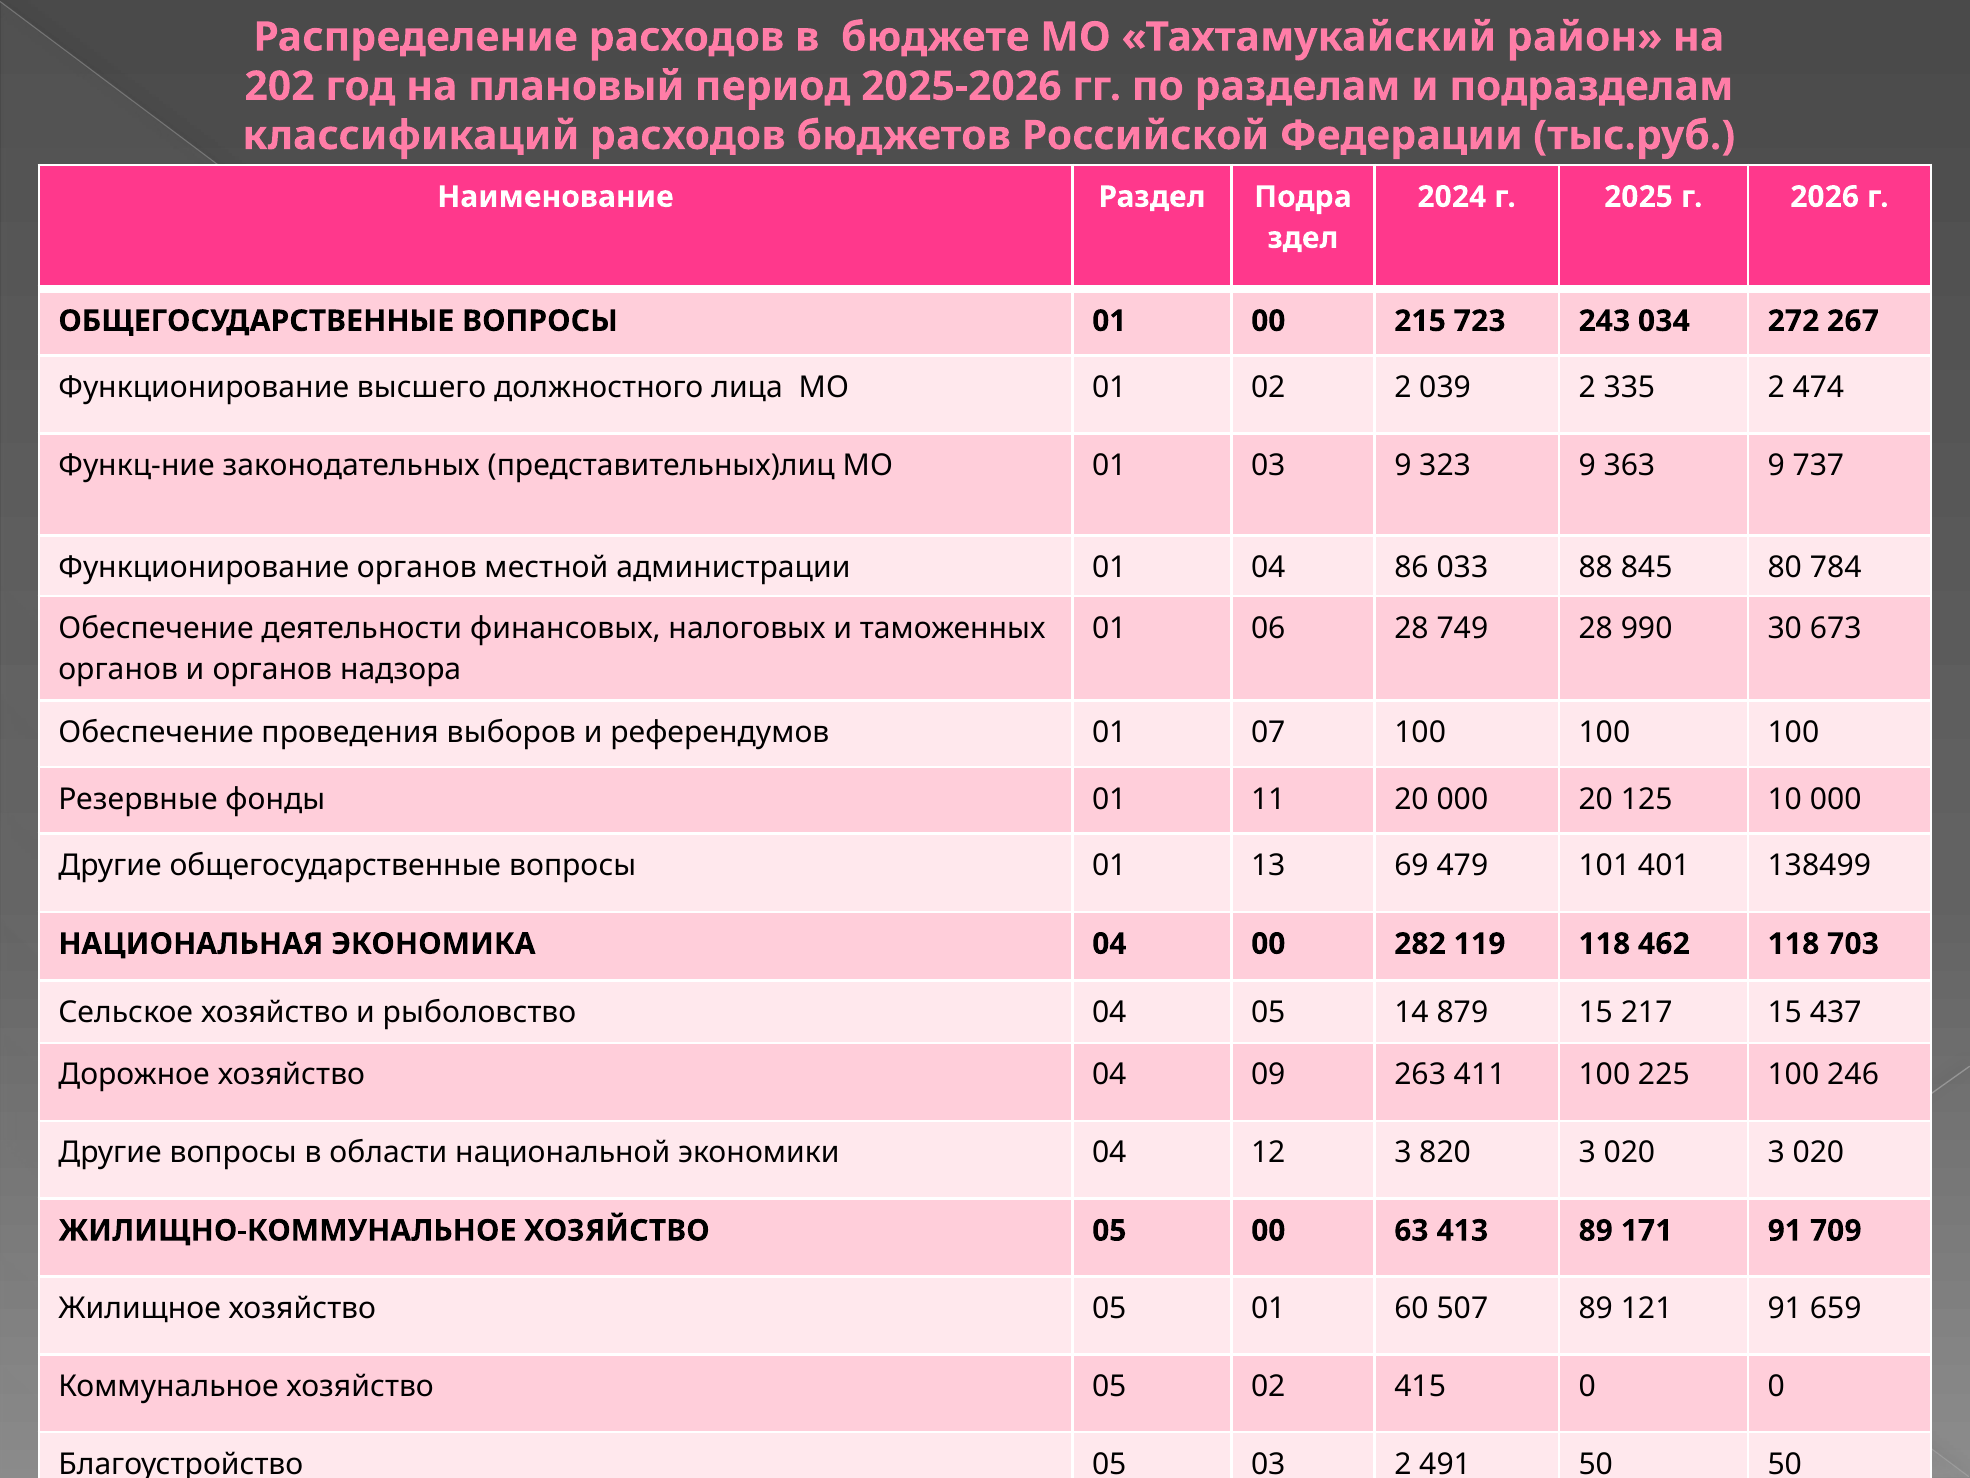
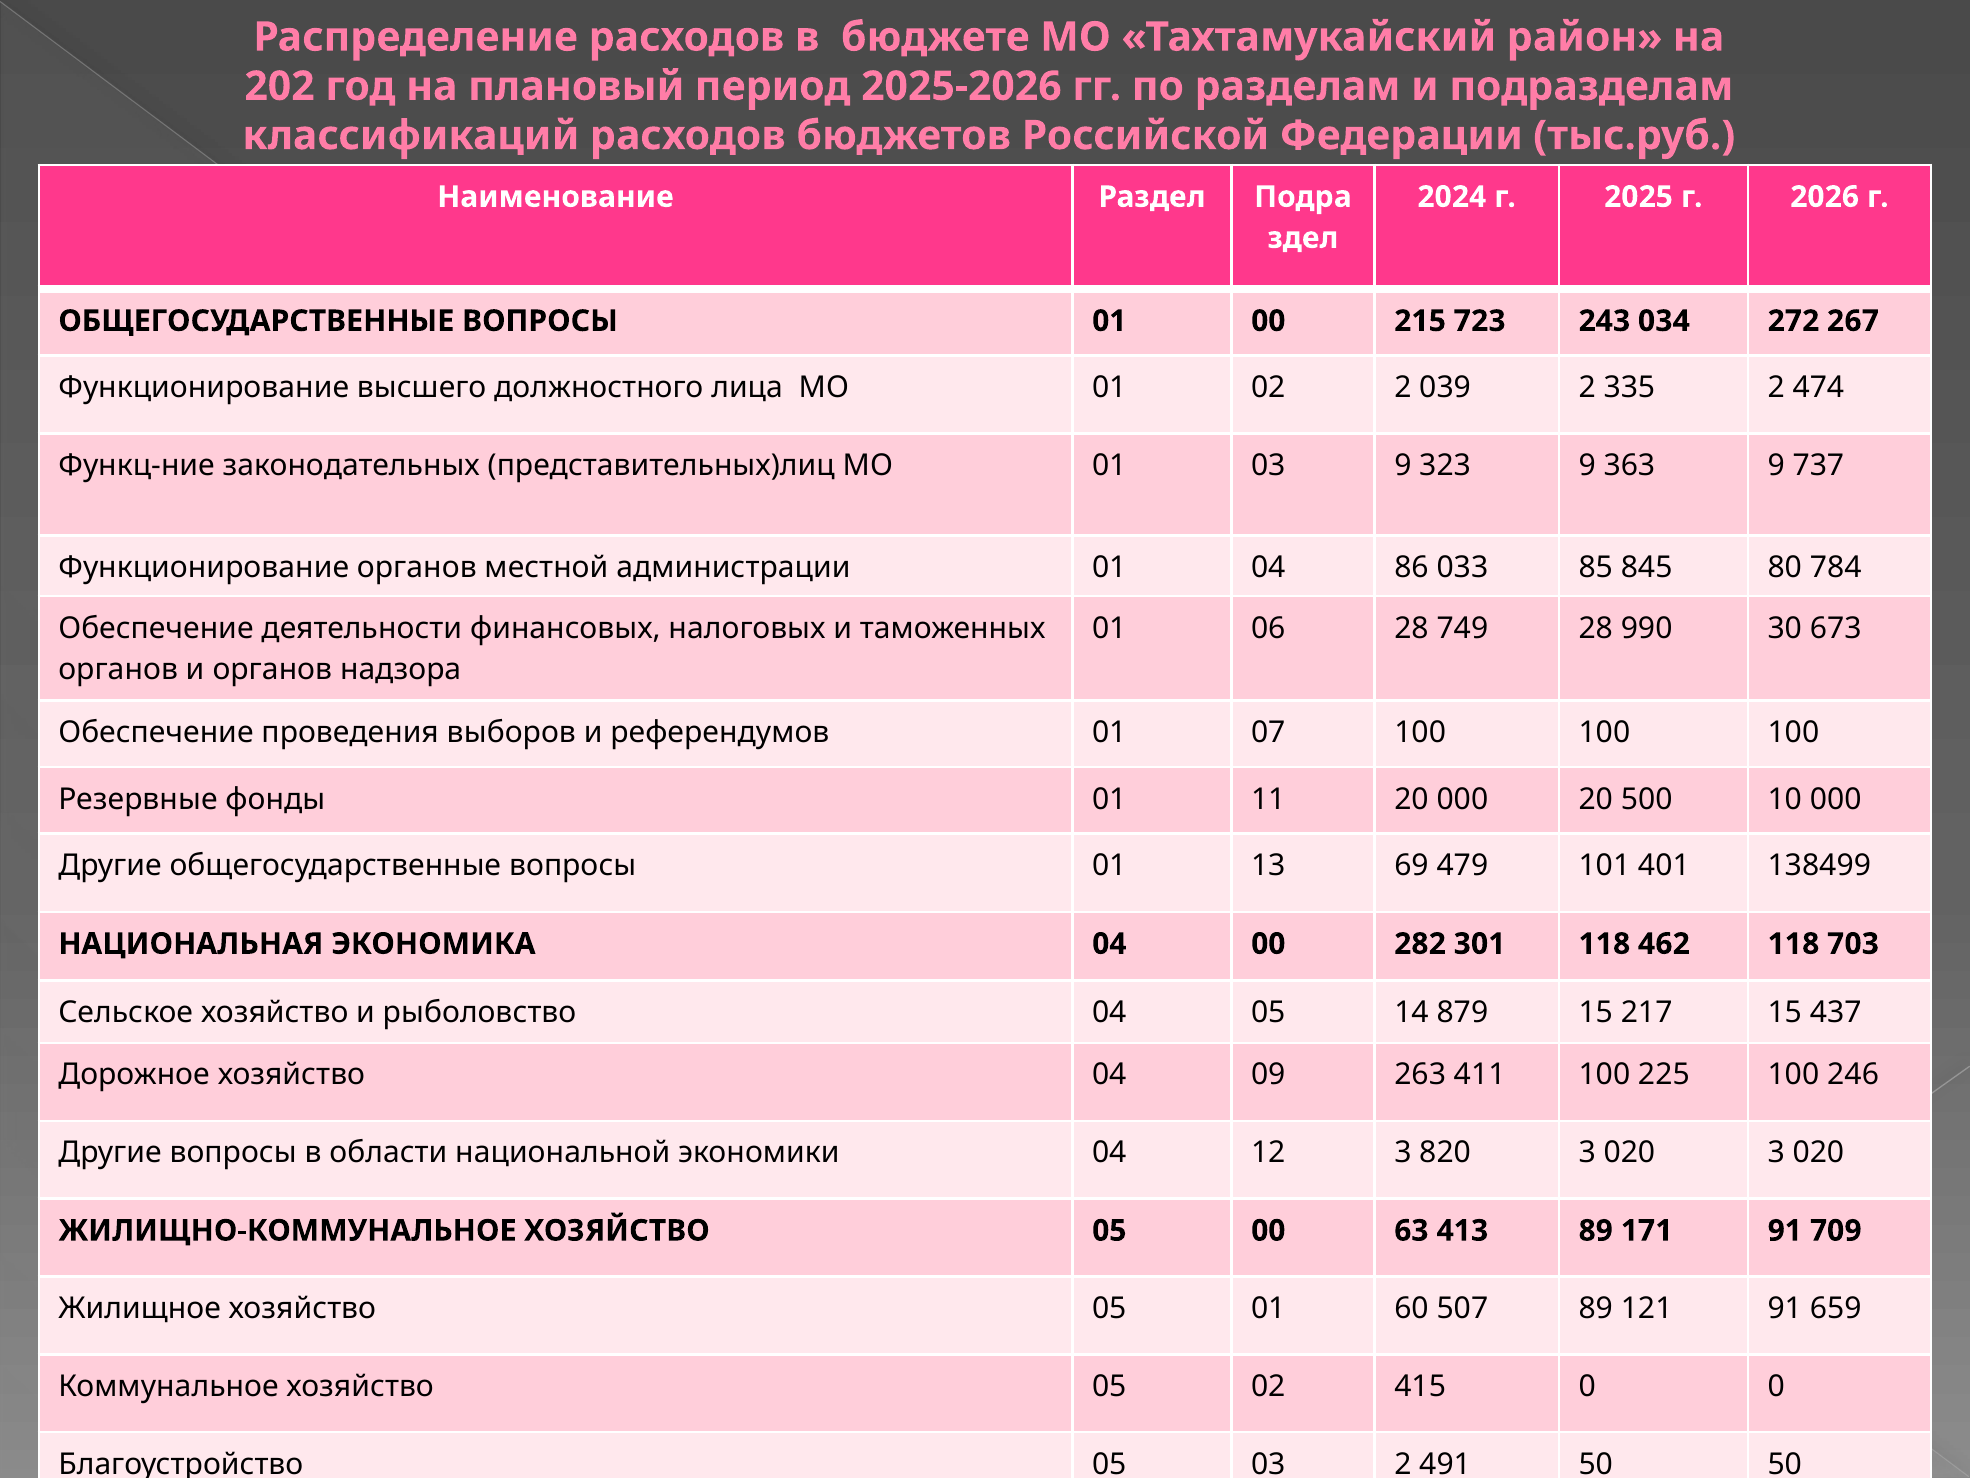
88: 88 -> 85
125: 125 -> 500
119: 119 -> 301
